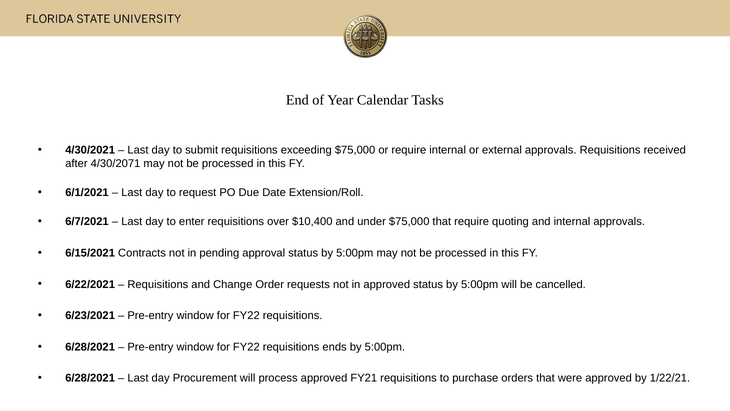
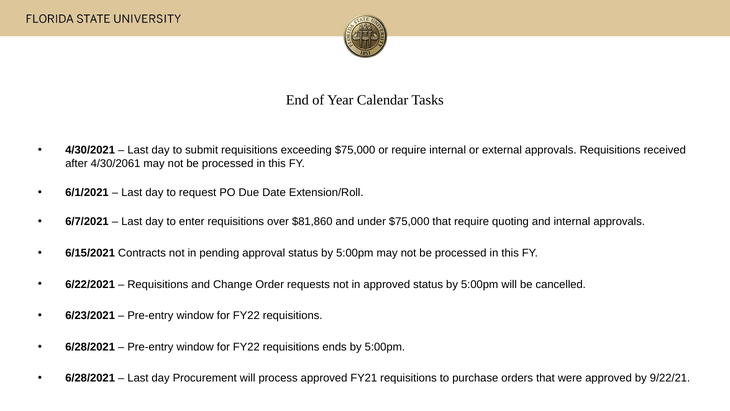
4/30/2071: 4/30/2071 -> 4/30/2061
$10,400: $10,400 -> $81,860
1/22/21: 1/22/21 -> 9/22/21
